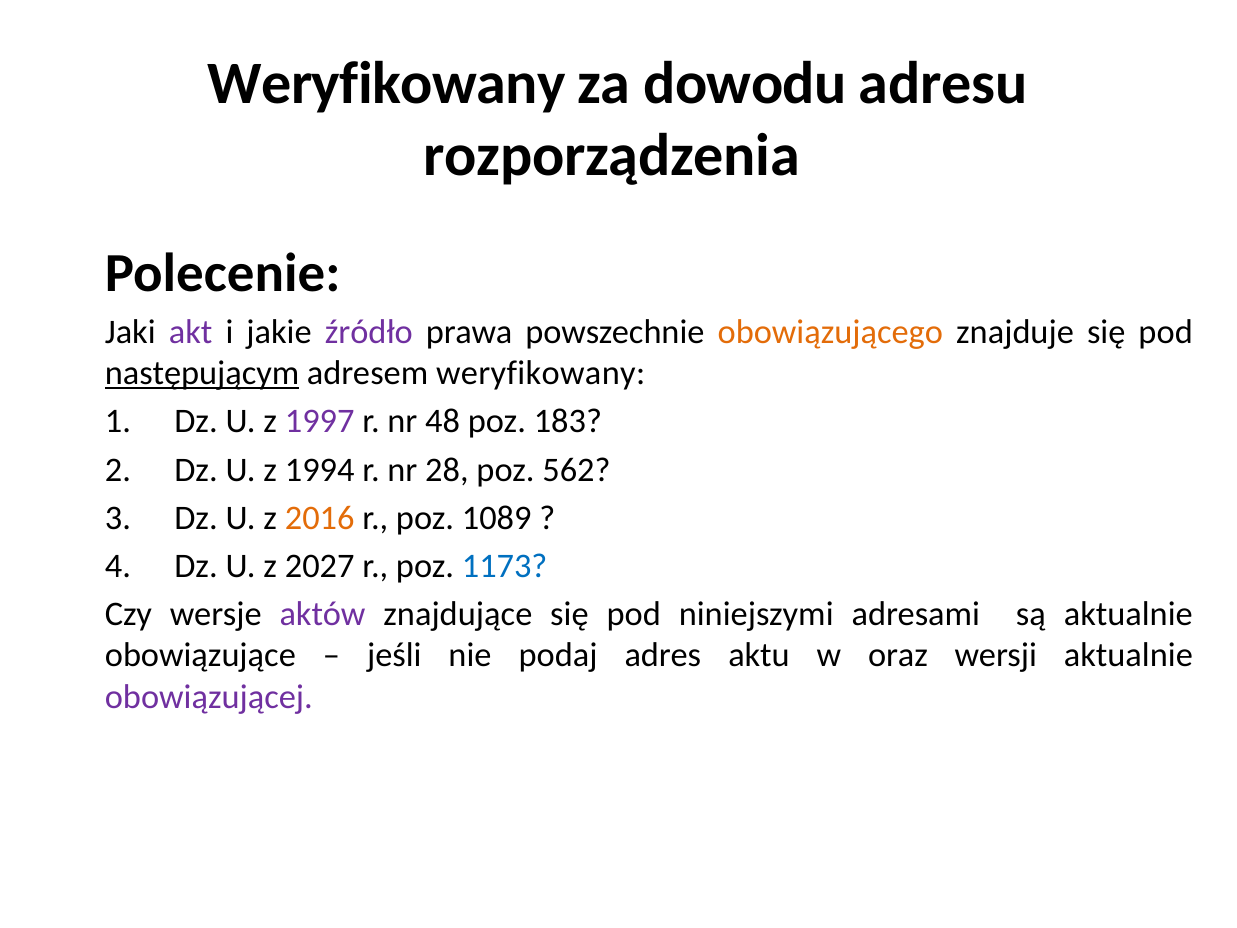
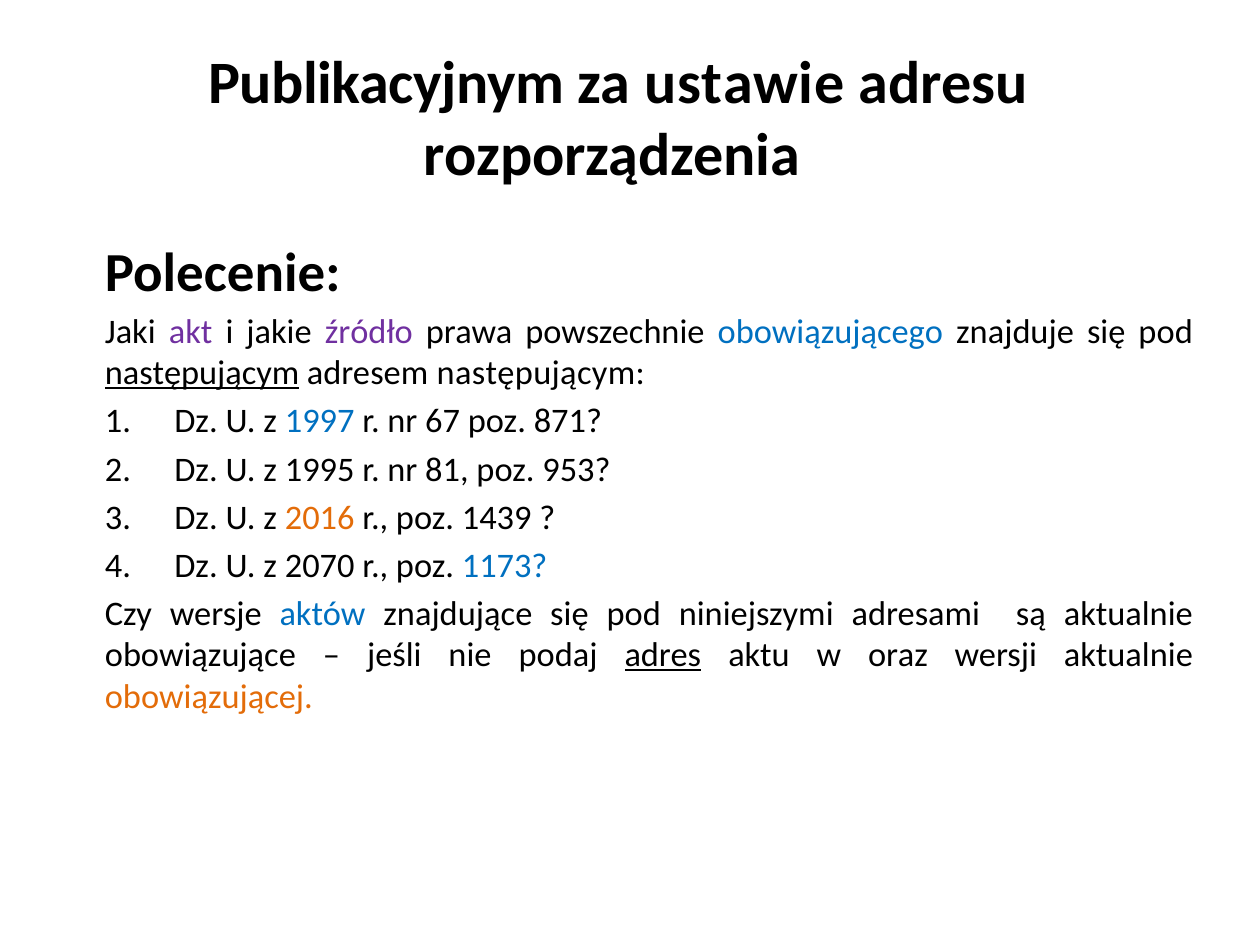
Weryfikowany at (387, 84): Weryfikowany -> Publikacyjnym
dowodu: dowodu -> ustawie
obowiązującego colour: orange -> blue
adresem weryfikowany: weryfikowany -> następującym
1997 colour: purple -> blue
48: 48 -> 67
183: 183 -> 871
1994: 1994 -> 1995
28: 28 -> 81
562: 562 -> 953
1089: 1089 -> 1439
2027: 2027 -> 2070
aktów colour: purple -> blue
adres underline: none -> present
obowiązującej colour: purple -> orange
